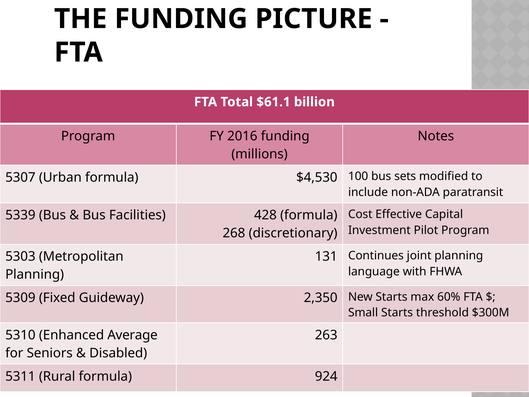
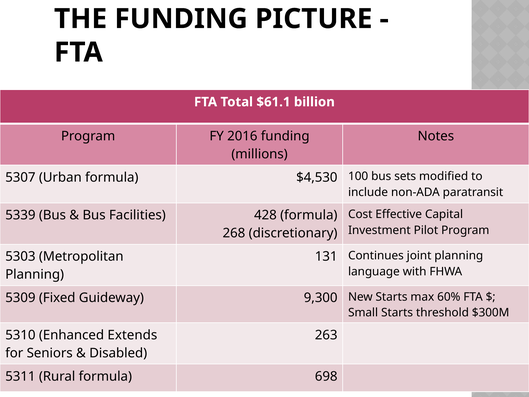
2,350: 2,350 -> 9,300
Average: Average -> Extends
924: 924 -> 698
